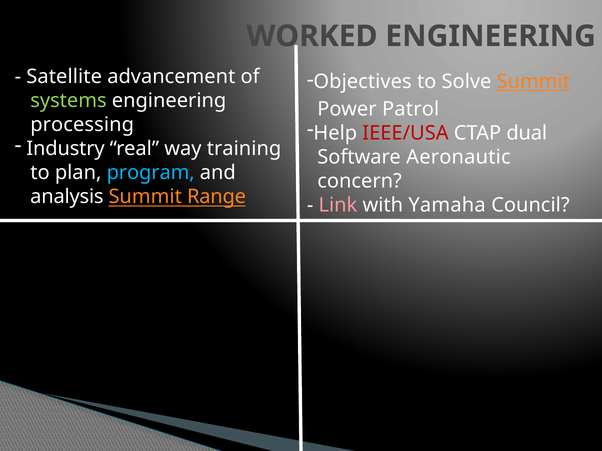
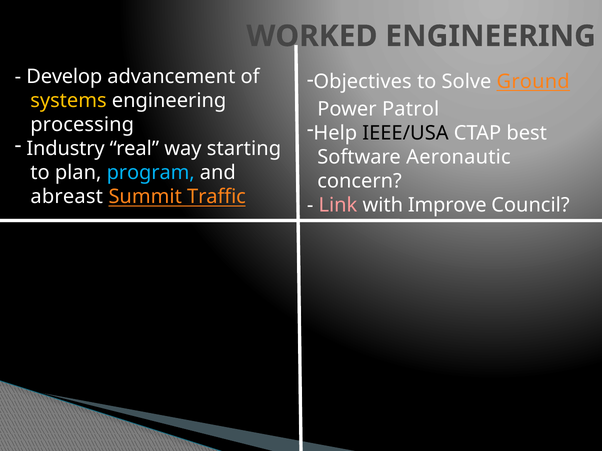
Satellite: Satellite -> Develop
Solve Summit: Summit -> Ground
systems colour: light green -> yellow
IEEE/USA colour: red -> black
dual: dual -> best
training: training -> starting
analysis: analysis -> abreast
Range: Range -> Traffic
Yamaha: Yamaha -> Improve
